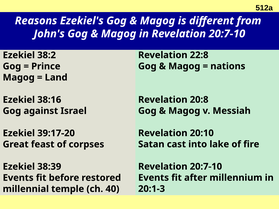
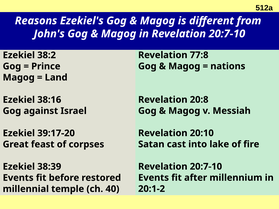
22:8: 22:8 -> 77:8
20:1-3: 20:1-3 -> 20:1-2
